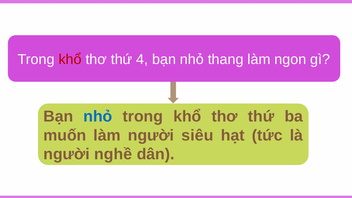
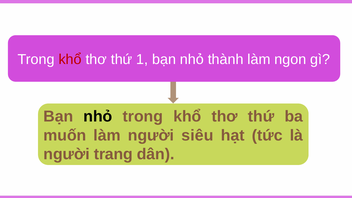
4: 4 -> 1
thang: thang -> thành
nhỏ at (98, 116) colour: blue -> black
nghề: nghề -> trang
